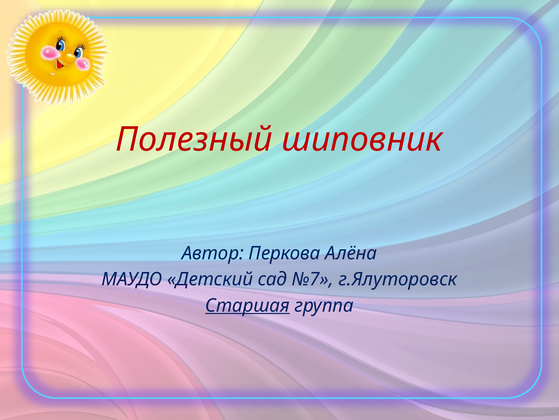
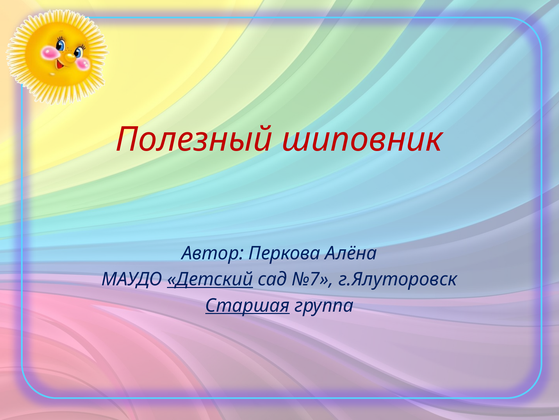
Детский underline: none -> present
